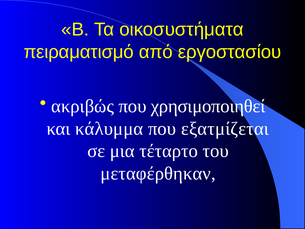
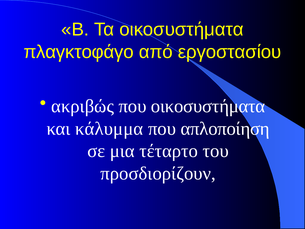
πειραματισμό: πειραματισμό -> πλαγκτοφάγο
που χρησιμοποιηθεί: χρησιμοποιηθεί -> οικοσυστήματα
εξατμίζεται: εξατμίζεται -> απλοποίηση
μεταφέρθηκαν: μεταφέρθηκαν -> προσδιορίζουν
